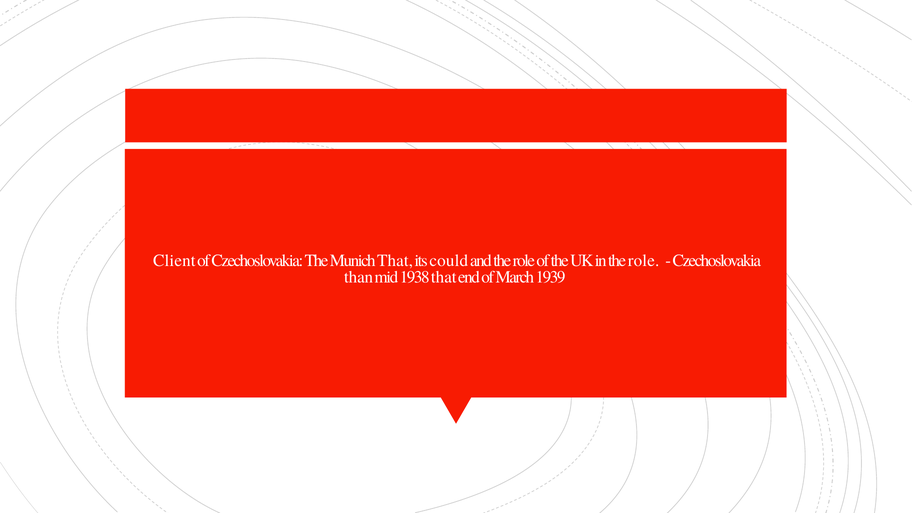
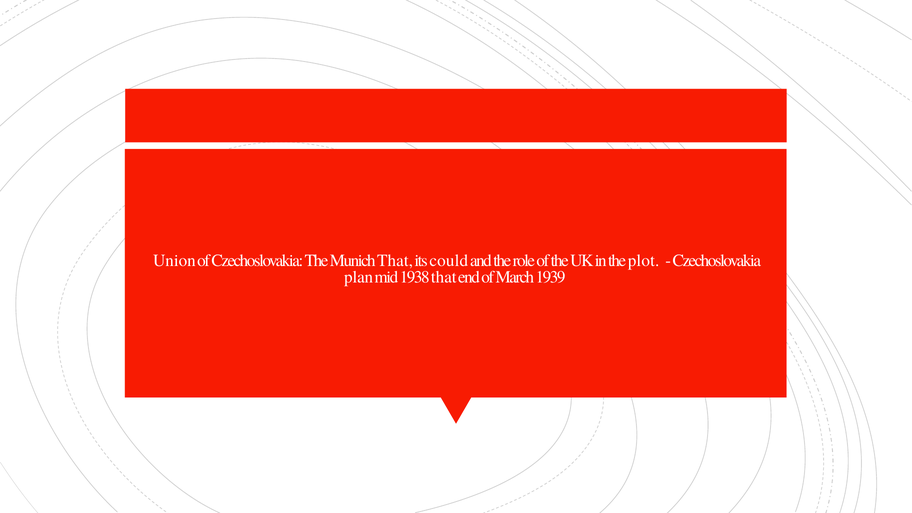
Client: Client -> Union
in the role: role -> plot
than: than -> plan
